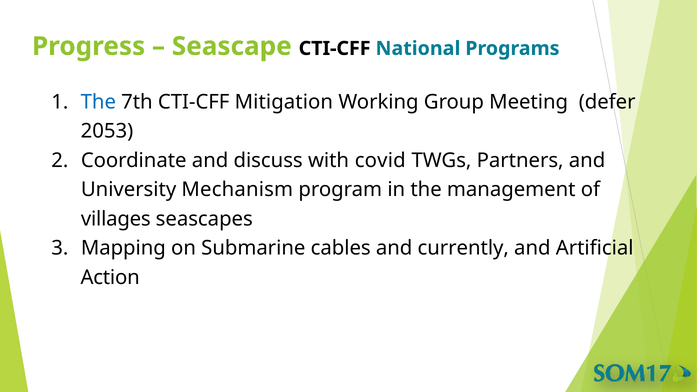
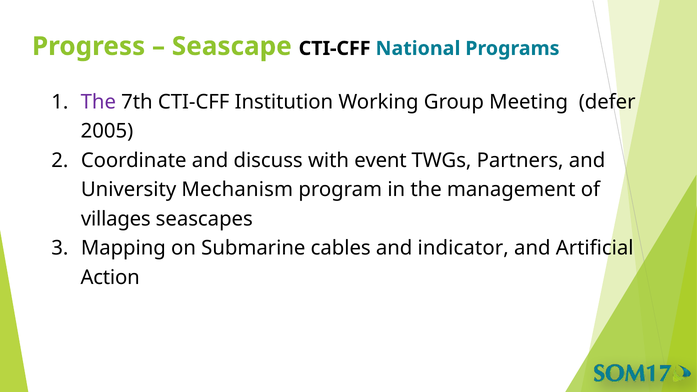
The at (98, 102) colour: blue -> purple
Mitigation: Mitigation -> Institution
2053: 2053 -> 2005
covid: covid -> event
currently: currently -> indicator
